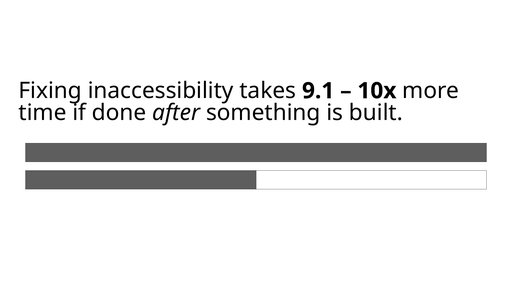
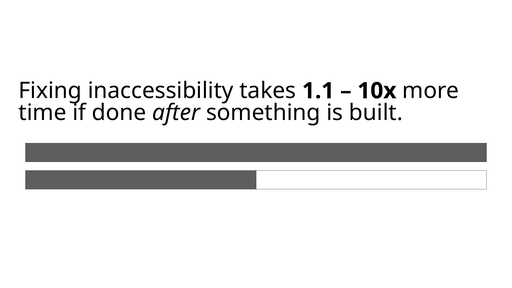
9.1: 9.1 -> 1.1
